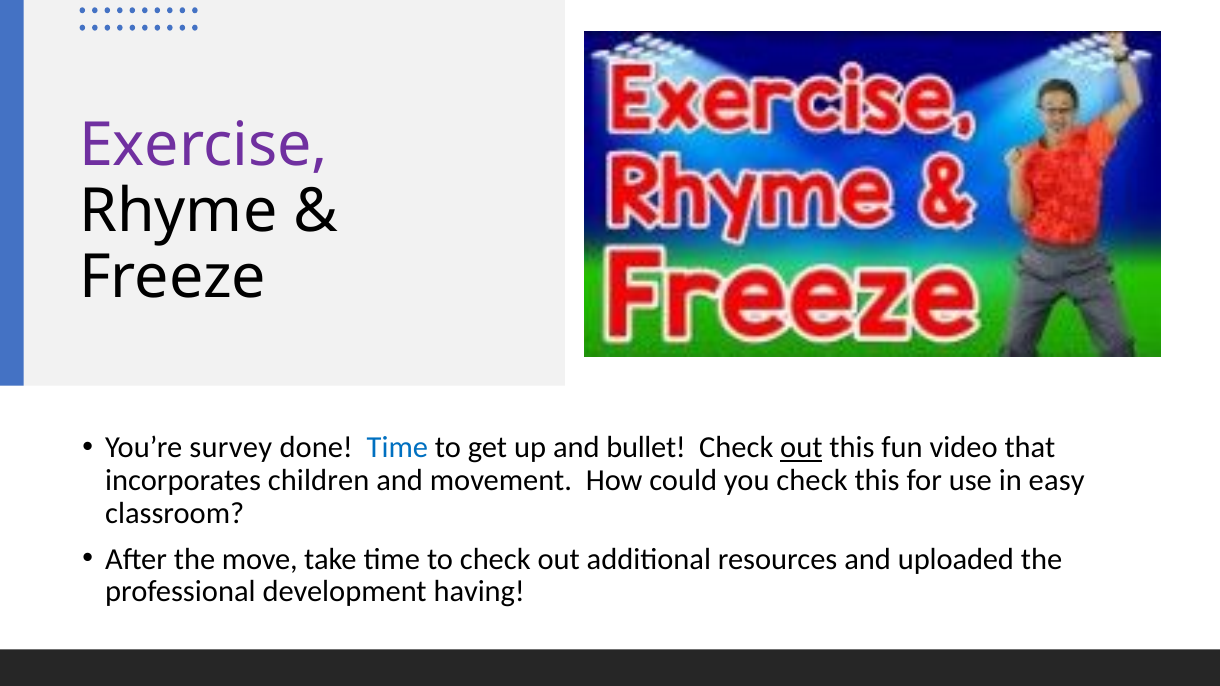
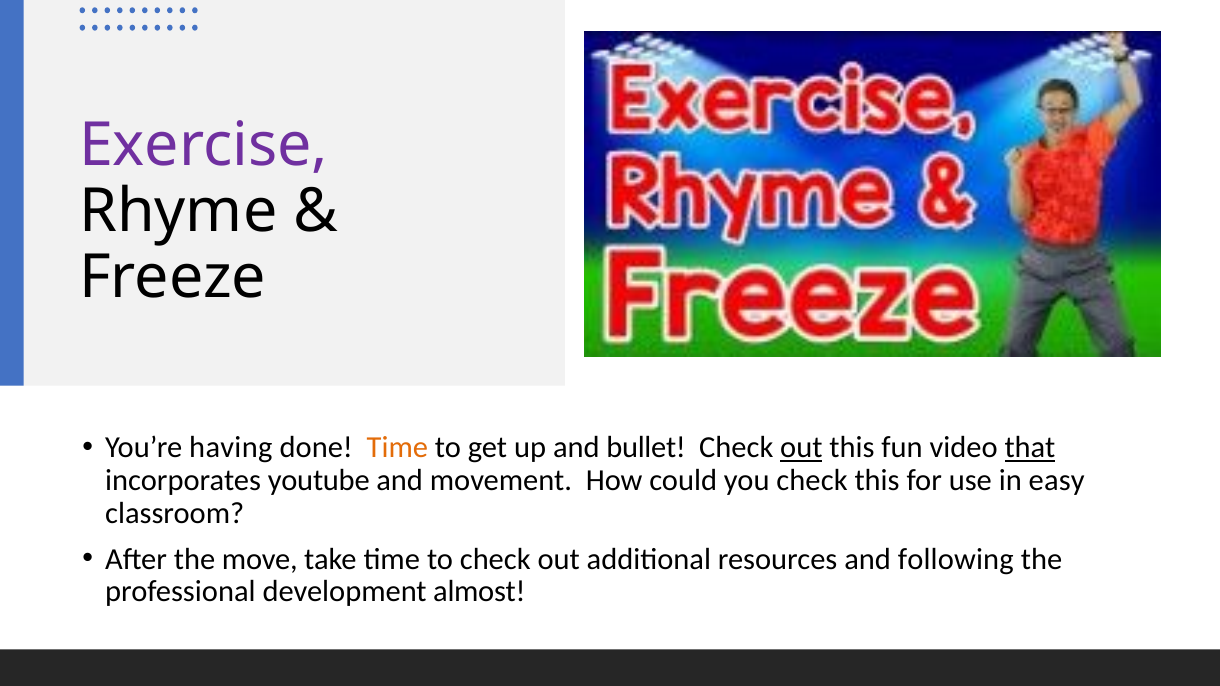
survey: survey -> having
Time at (397, 448) colour: blue -> orange
that underline: none -> present
children: children -> youtube
uploaded: uploaded -> following
having: having -> almost
